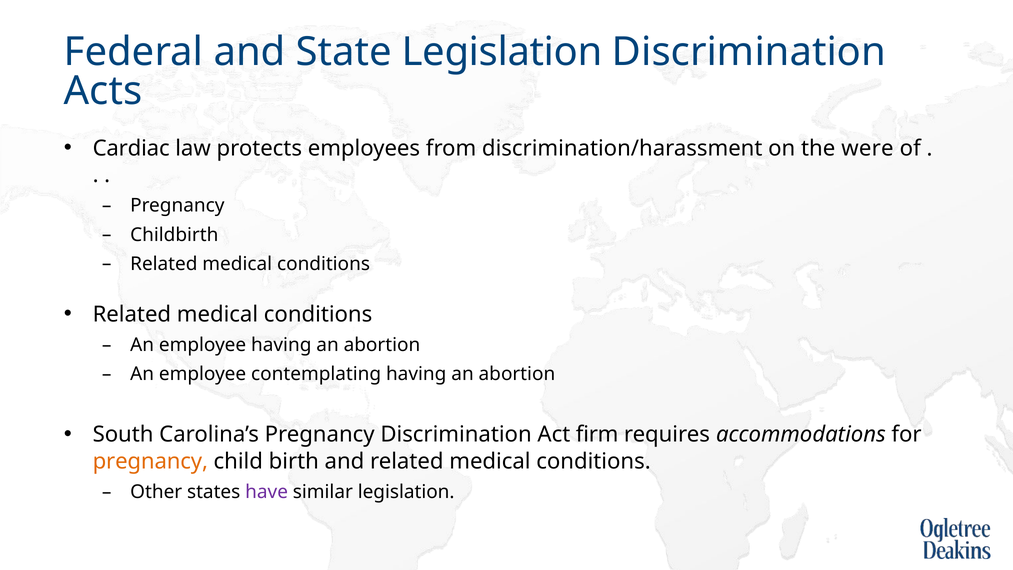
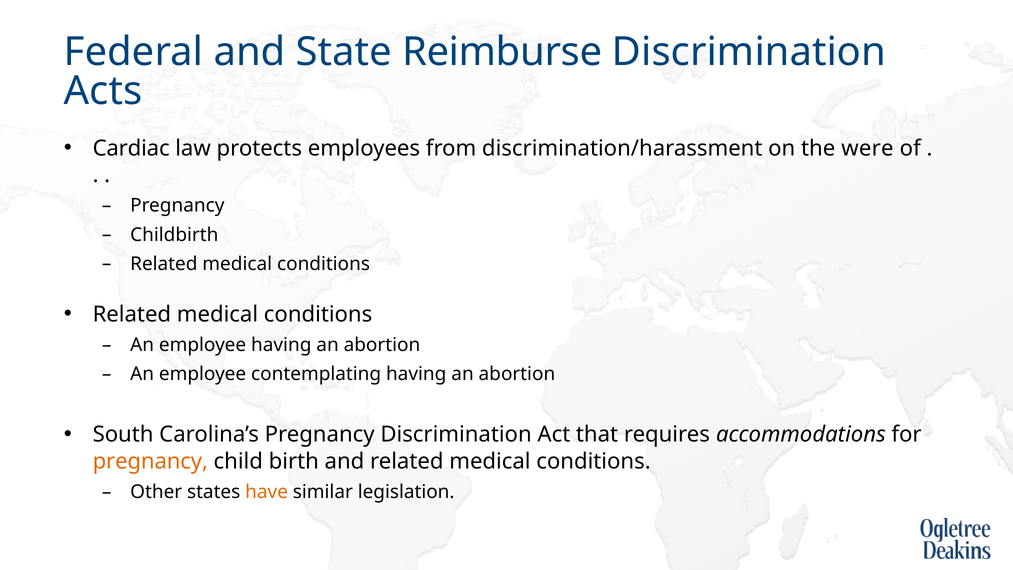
State Legislation: Legislation -> Reimburse
firm: firm -> that
have colour: purple -> orange
